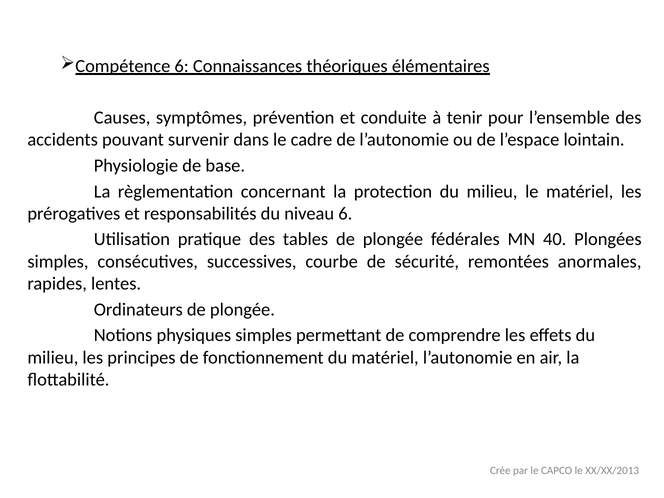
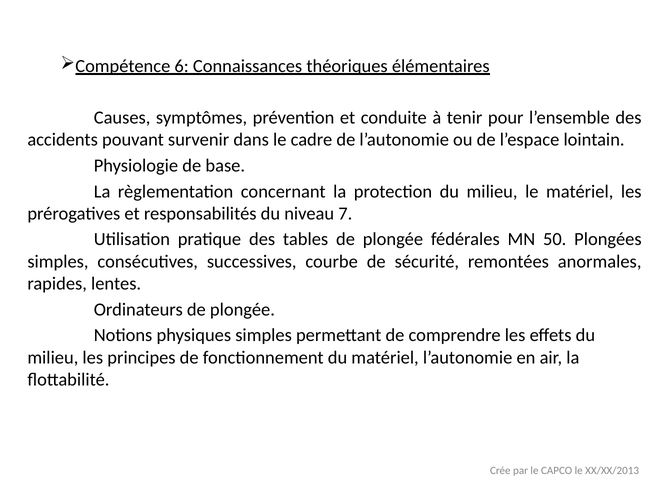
niveau 6: 6 -> 7
40: 40 -> 50
